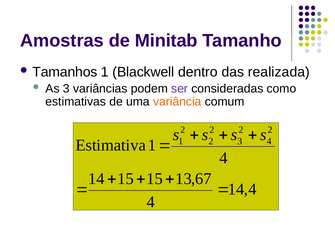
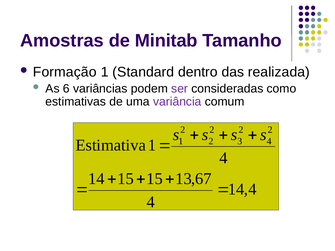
Tamanhos: Tamanhos -> Formação
Blackwell: Blackwell -> Standard
As 3: 3 -> 6
variância colour: orange -> purple
